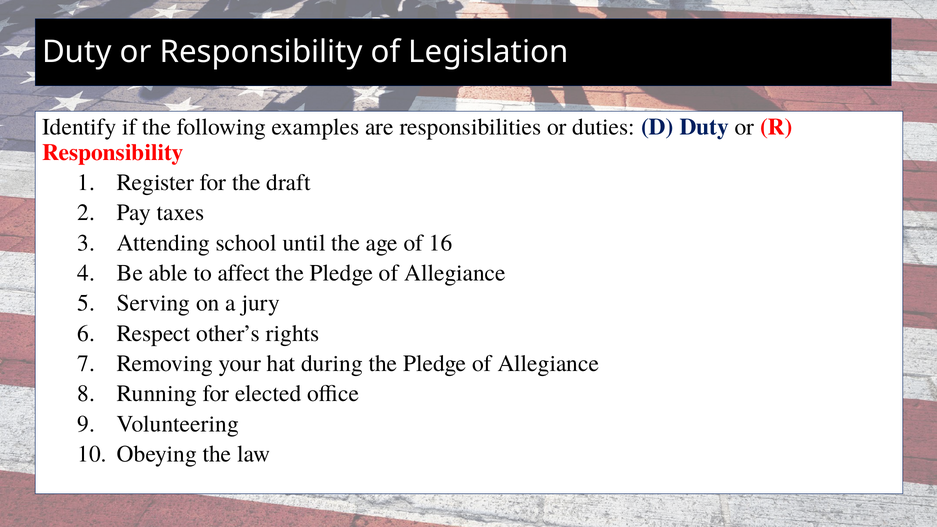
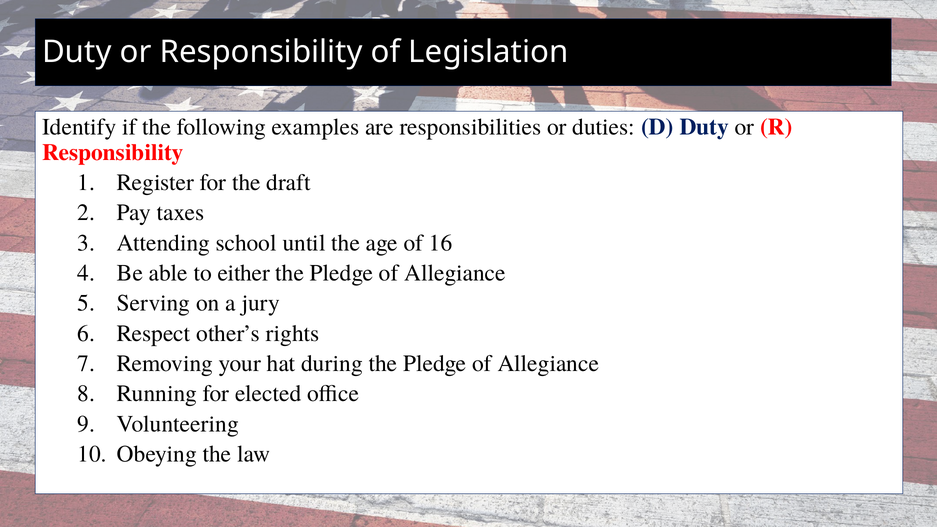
affect: affect -> either
